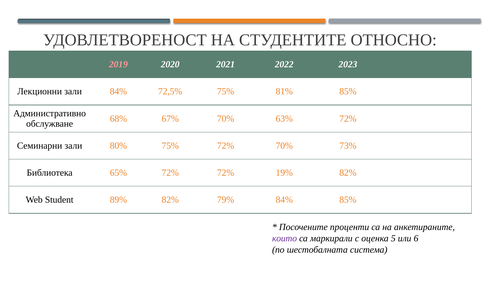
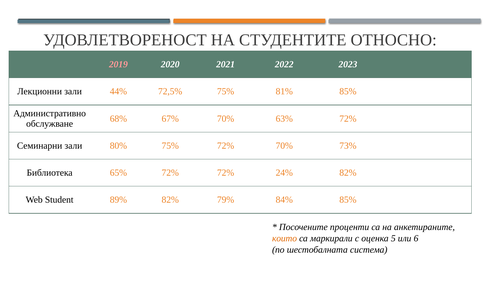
зали 84%: 84% -> 44%
19%: 19% -> 24%
които colour: purple -> orange
